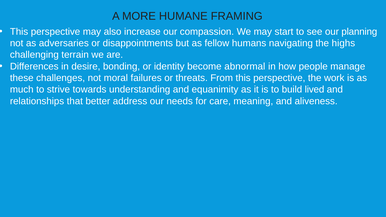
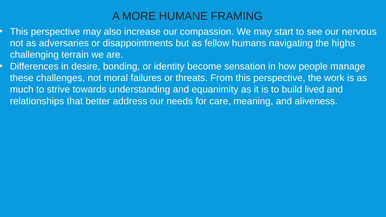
planning: planning -> nervous
abnormal: abnormal -> sensation
